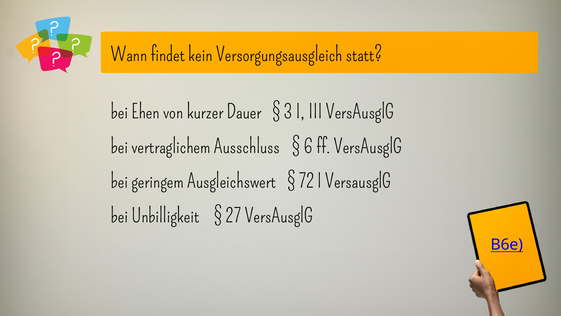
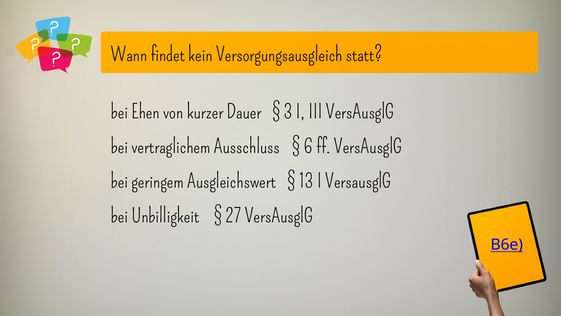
72: 72 -> 13
